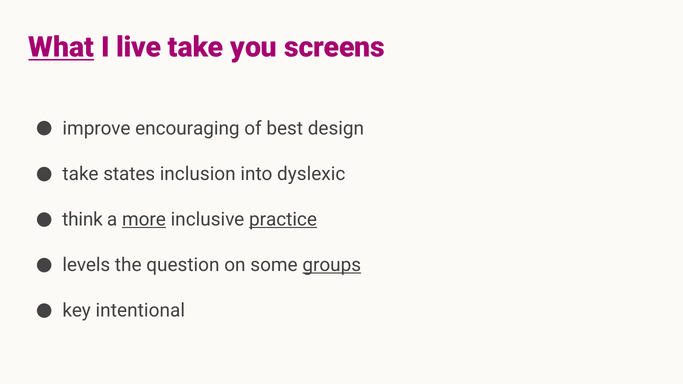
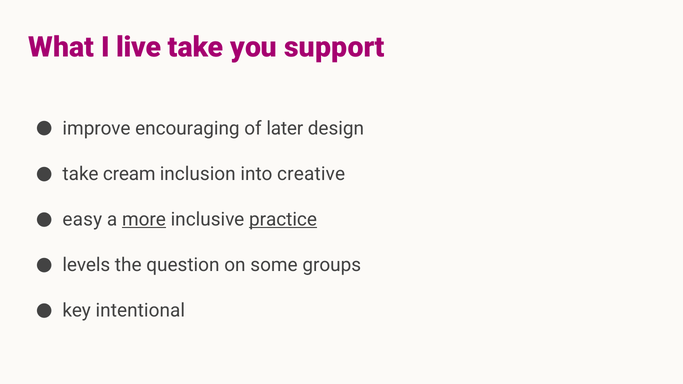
What underline: present -> none
screens: screens -> support
best: best -> later
states: states -> cream
dyslexic: dyslexic -> creative
think: think -> easy
groups underline: present -> none
